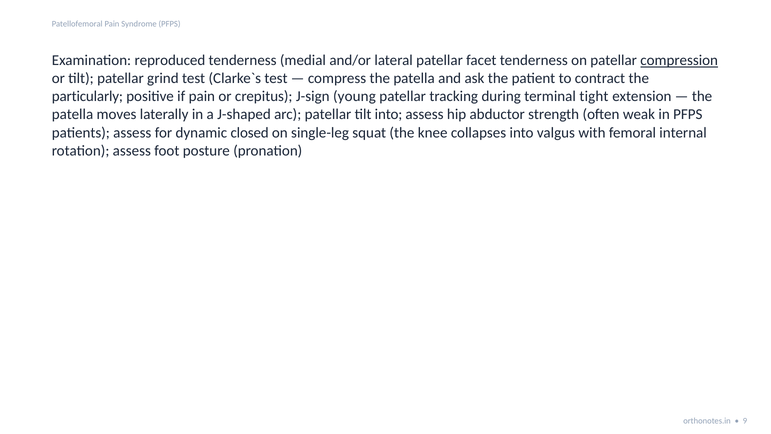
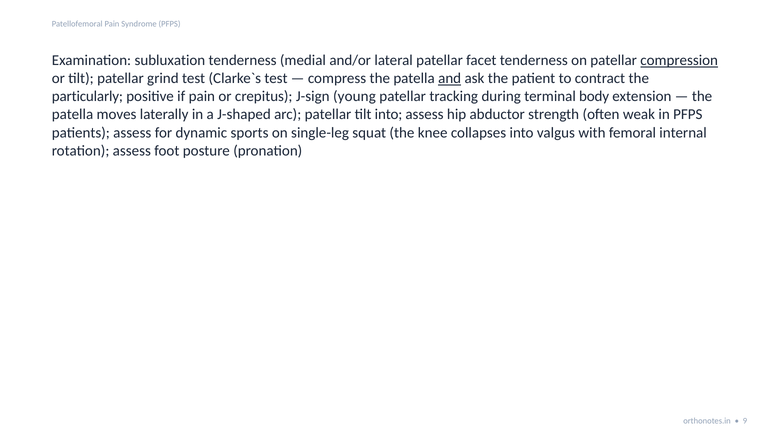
reproduced: reproduced -> subluxation
and underline: none -> present
tight: tight -> body
closed: closed -> sports
